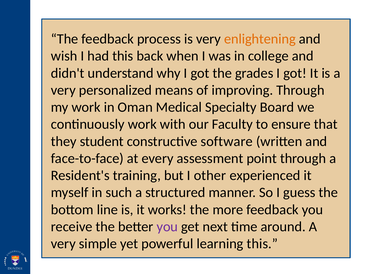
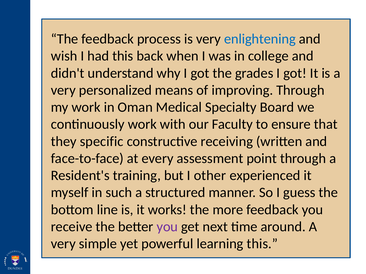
enlightening colour: orange -> blue
student: student -> specific
software: software -> receiving
